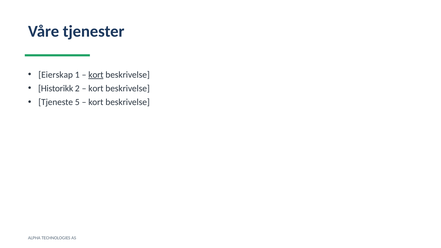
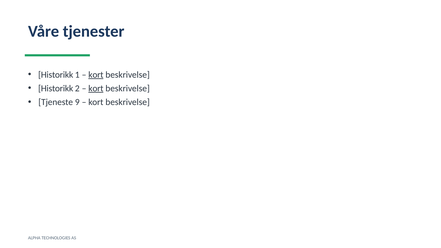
Eierskap at (56, 75): Eierskap -> Historikk
kort at (96, 88) underline: none -> present
5: 5 -> 9
